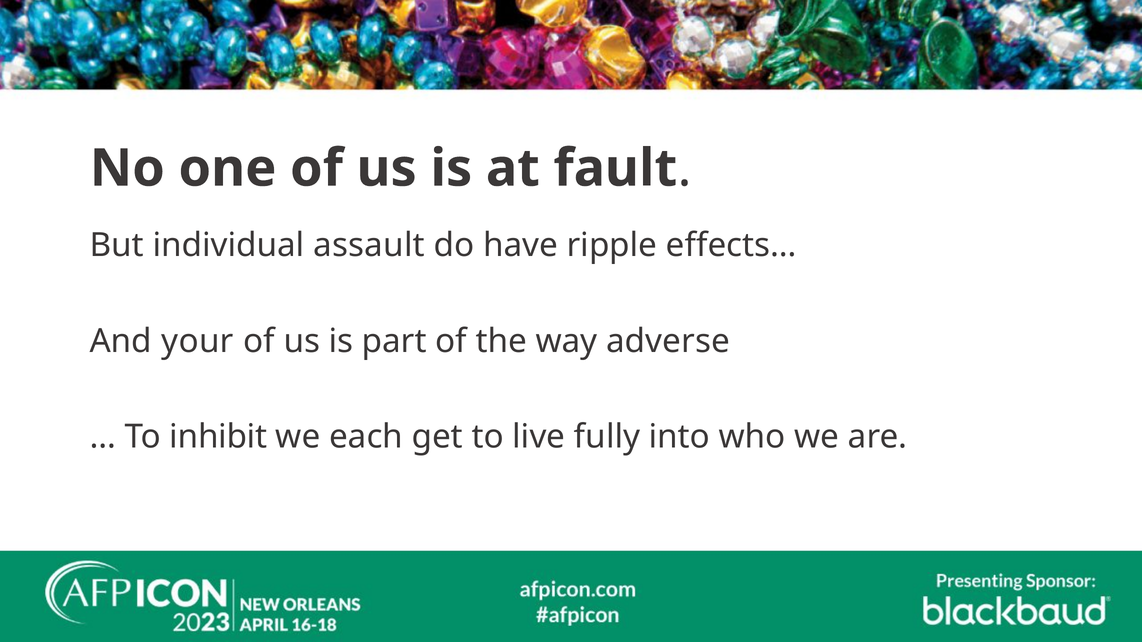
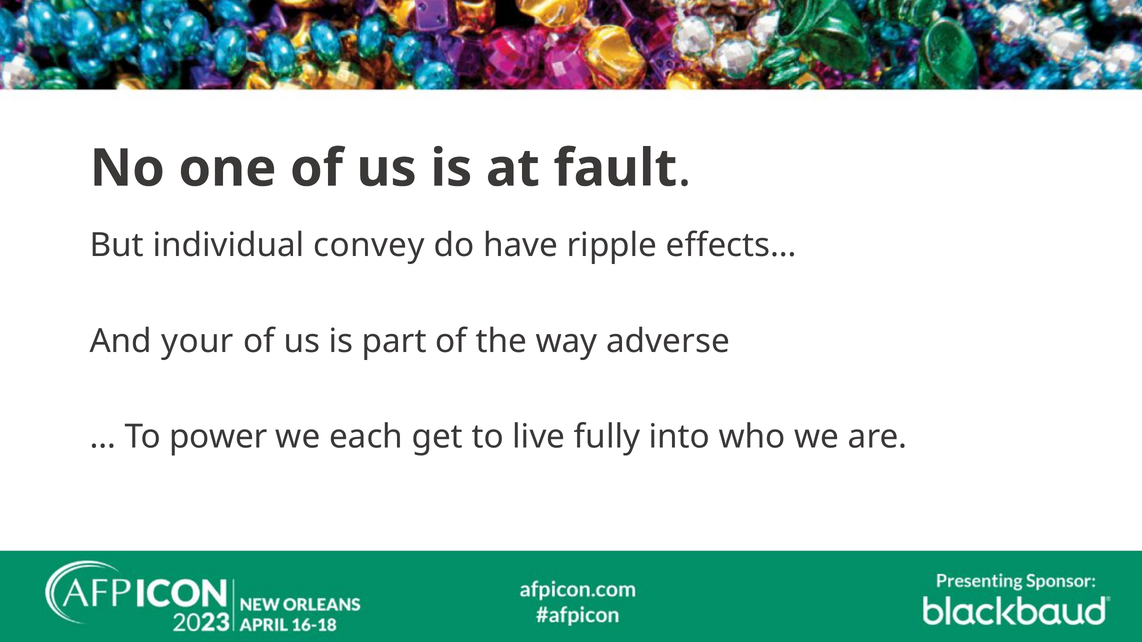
assault: assault -> convey
inhibit: inhibit -> power
